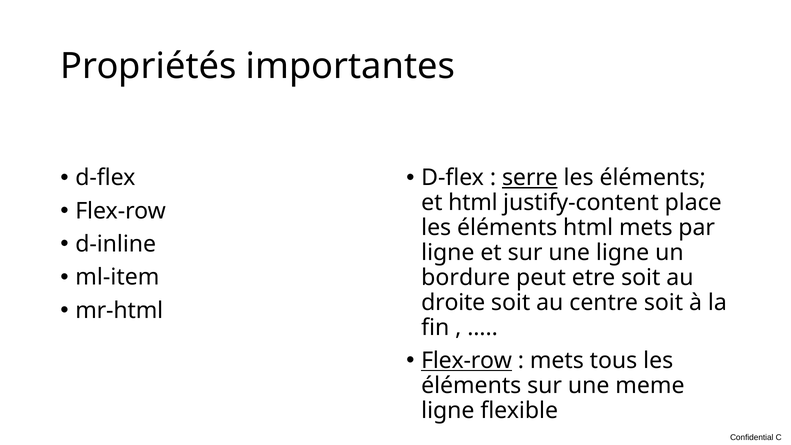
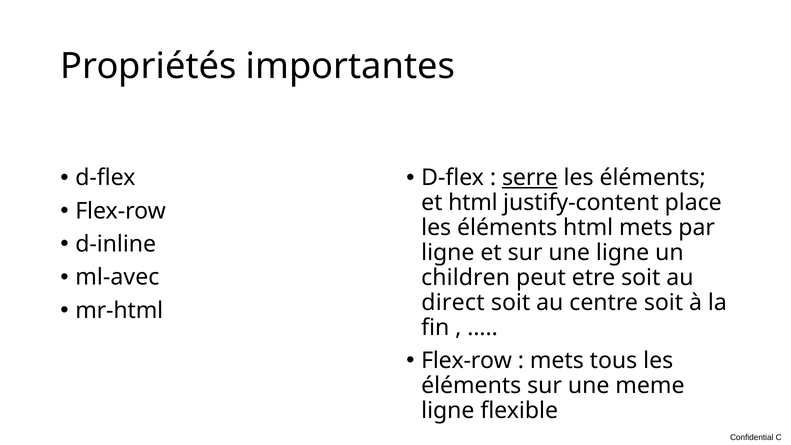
ml-item: ml-item -> ml-avec
bordure: bordure -> children
droite: droite -> direct
Flex-row at (467, 361) underline: present -> none
